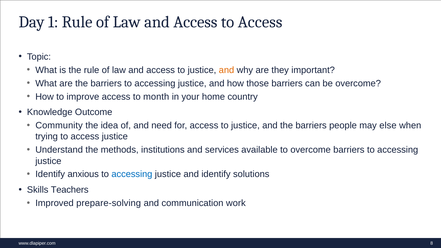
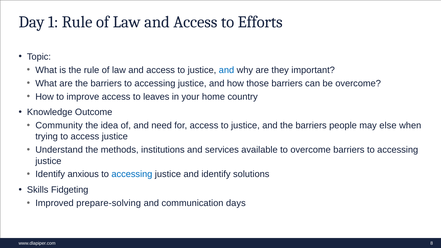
Access to Access: Access -> Efforts
and at (227, 70) colour: orange -> blue
month: month -> leaves
Teachers: Teachers -> Fidgeting
work: work -> days
